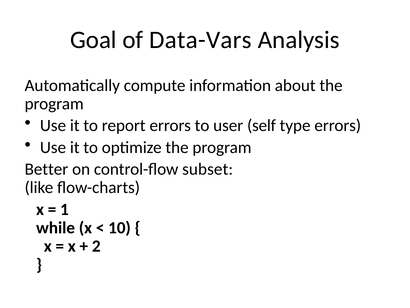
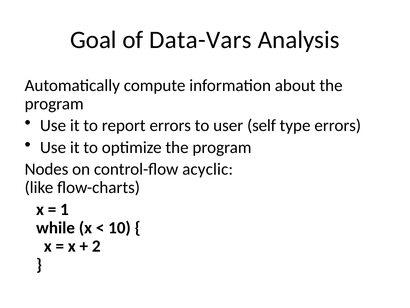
Better: Better -> Nodes
subset: subset -> acyclic
